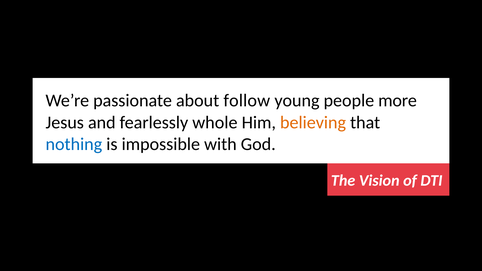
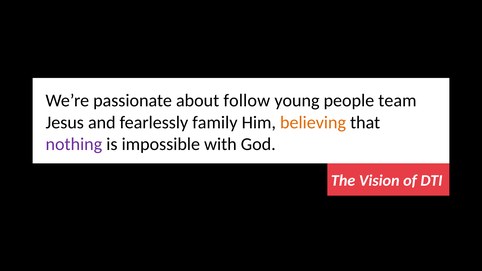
more: more -> team
whole: whole -> family
nothing colour: blue -> purple
